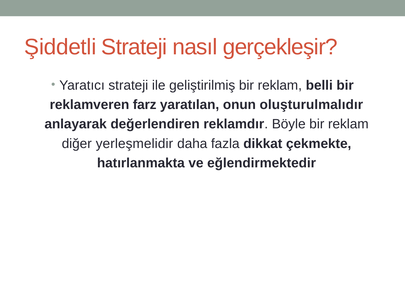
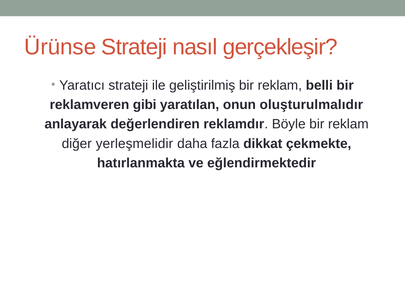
Şiddetli: Şiddetli -> Ürünse
farz: farz -> gibi
